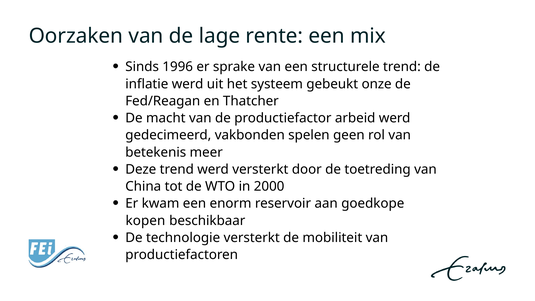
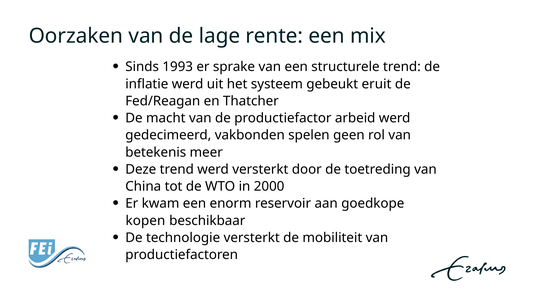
1996: 1996 -> 1993
onze: onze -> eruit
